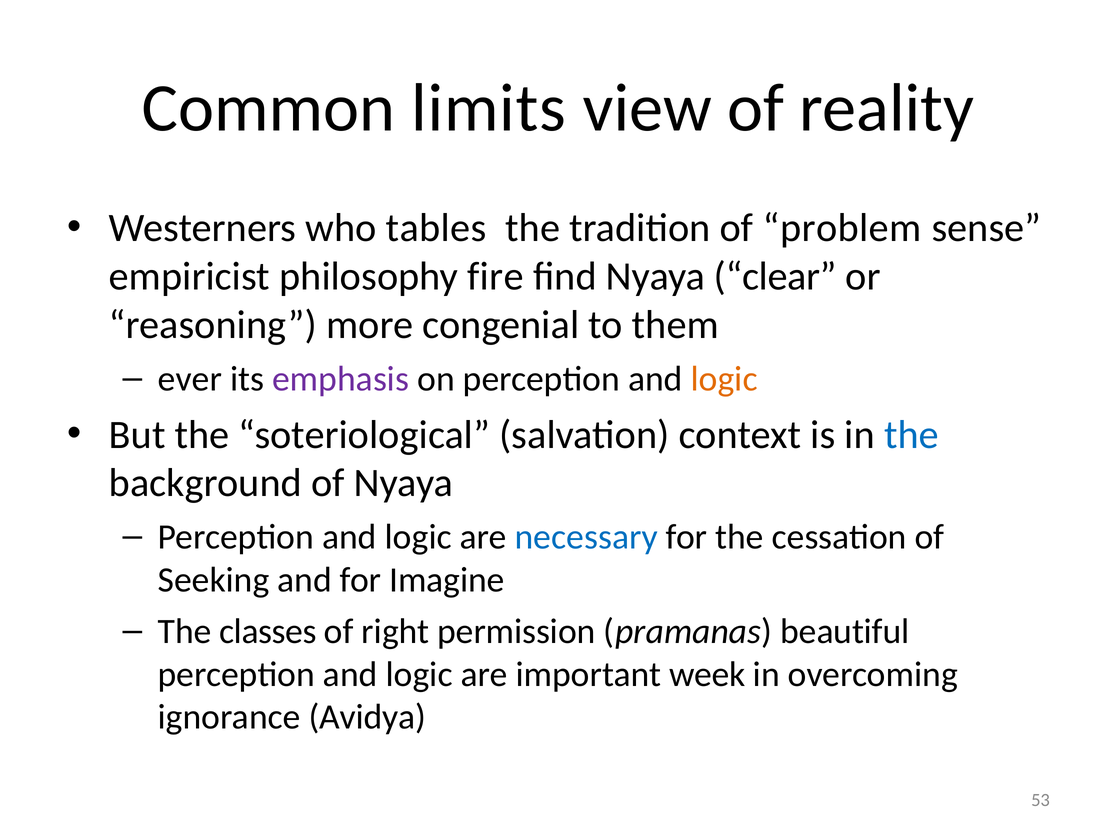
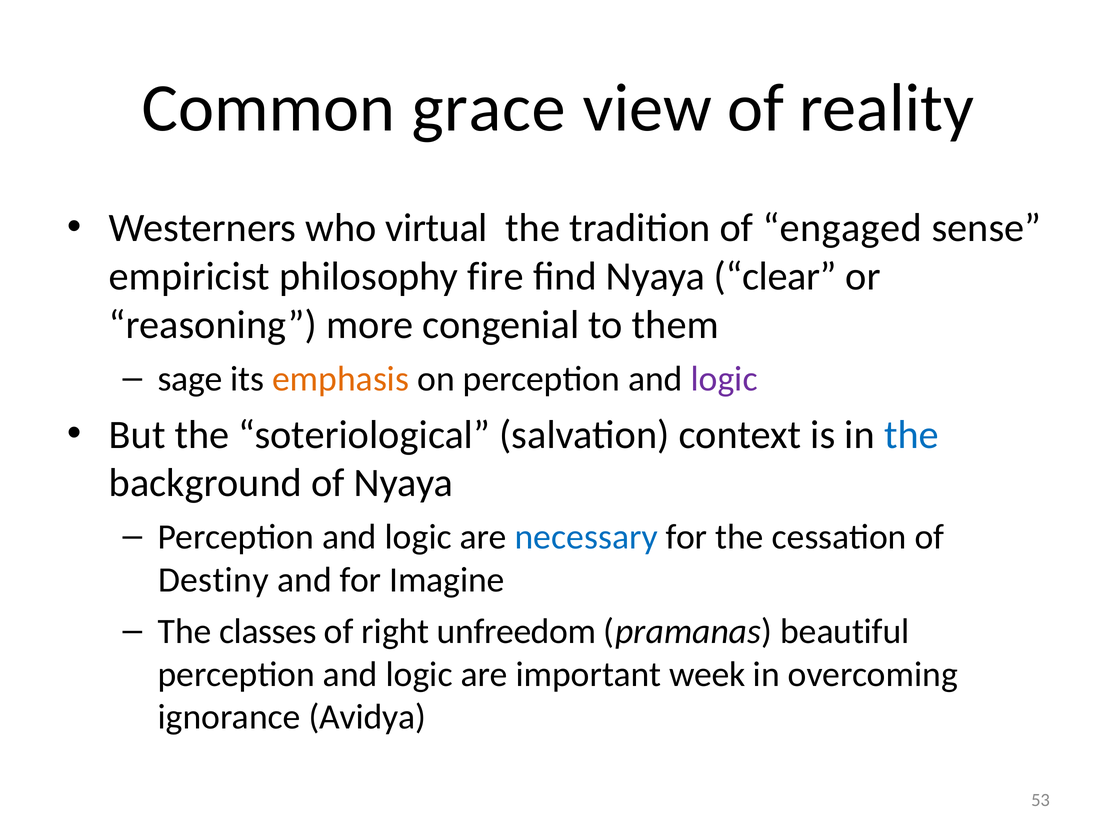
limits: limits -> grace
tables: tables -> virtual
problem: problem -> engaged
ever: ever -> sage
emphasis colour: purple -> orange
logic at (724, 379) colour: orange -> purple
Seeking: Seeking -> Destiny
permission: permission -> unfreedom
